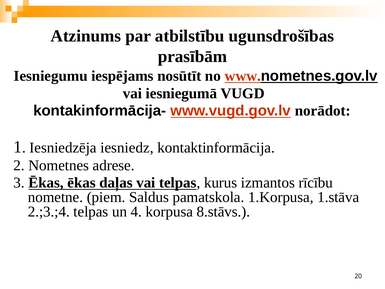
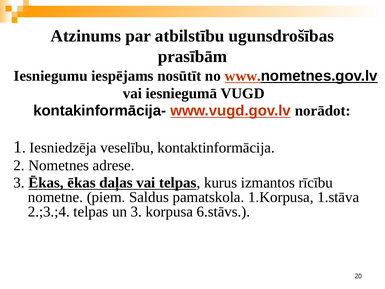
iesniedz: iesniedz -> veselību
un 4: 4 -> 3
8.stāvs: 8.stāvs -> 6.stāvs
